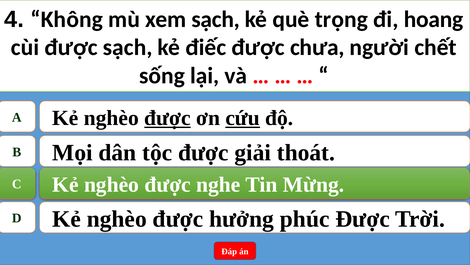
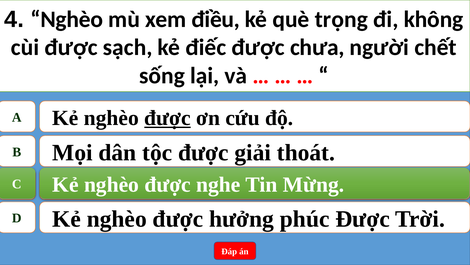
4 Không: Không -> Nghèo
xem sạch: sạch -> điều
hoang: hoang -> không
cứu underline: present -> none
